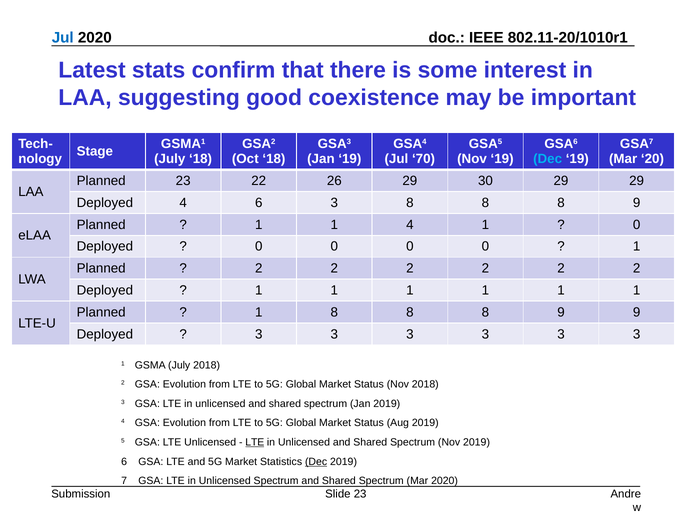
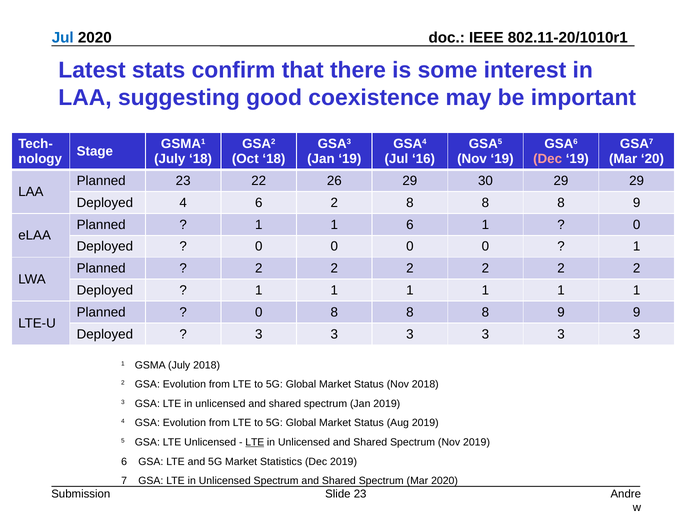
70: 70 -> 16
Dec at (548, 159) colour: light blue -> pink
6 3: 3 -> 2
1 4: 4 -> 6
1 at (259, 312): 1 -> 0
Dec at (316, 461) underline: present -> none
